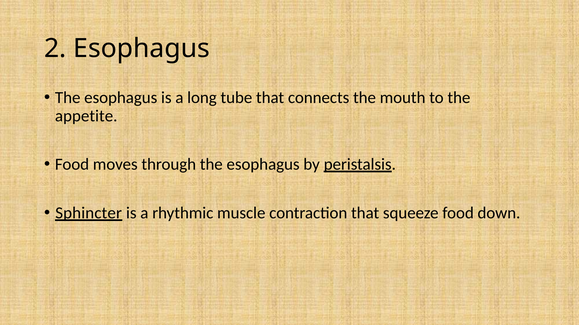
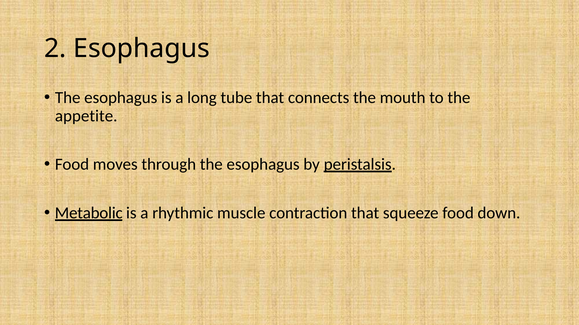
Sphincter: Sphincter -> Metabolic
